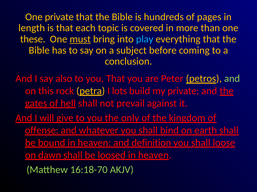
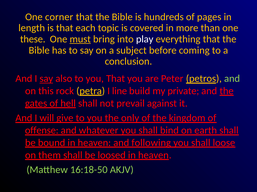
One private: private -> corner
play colour: light blue -> white
say at (46, 79) underline: none -> present
lots: lots -> line
definition: definition -> following
dawn: dawn -> them
16:18-70: 16:18-70 -> 16:18-50
